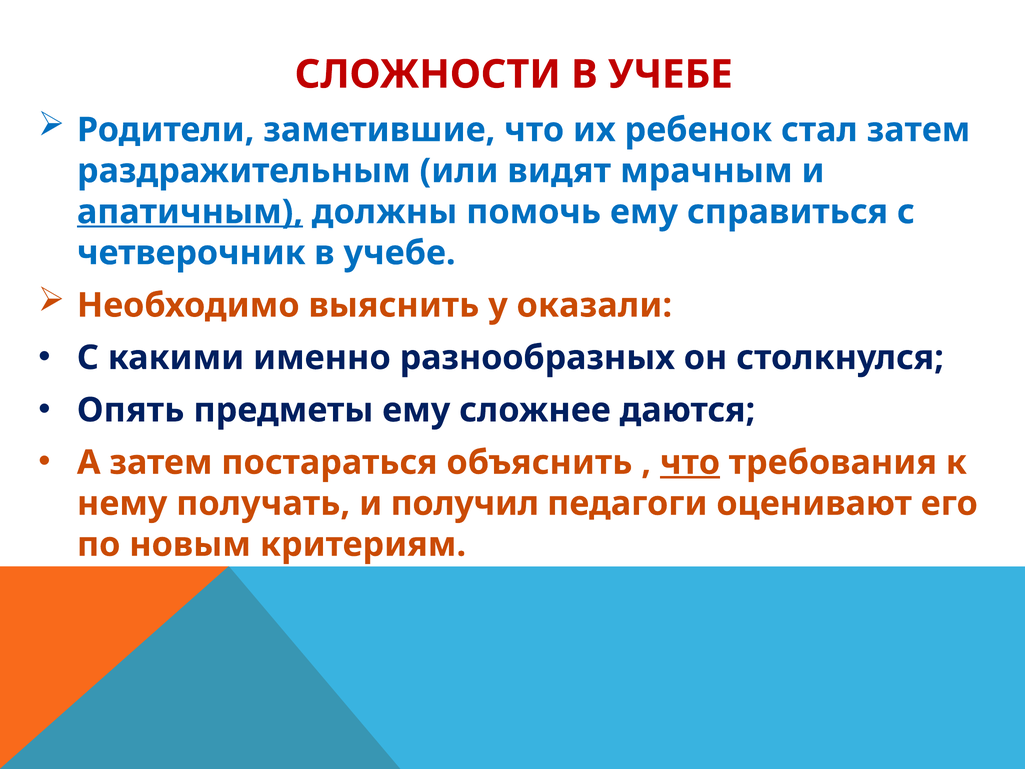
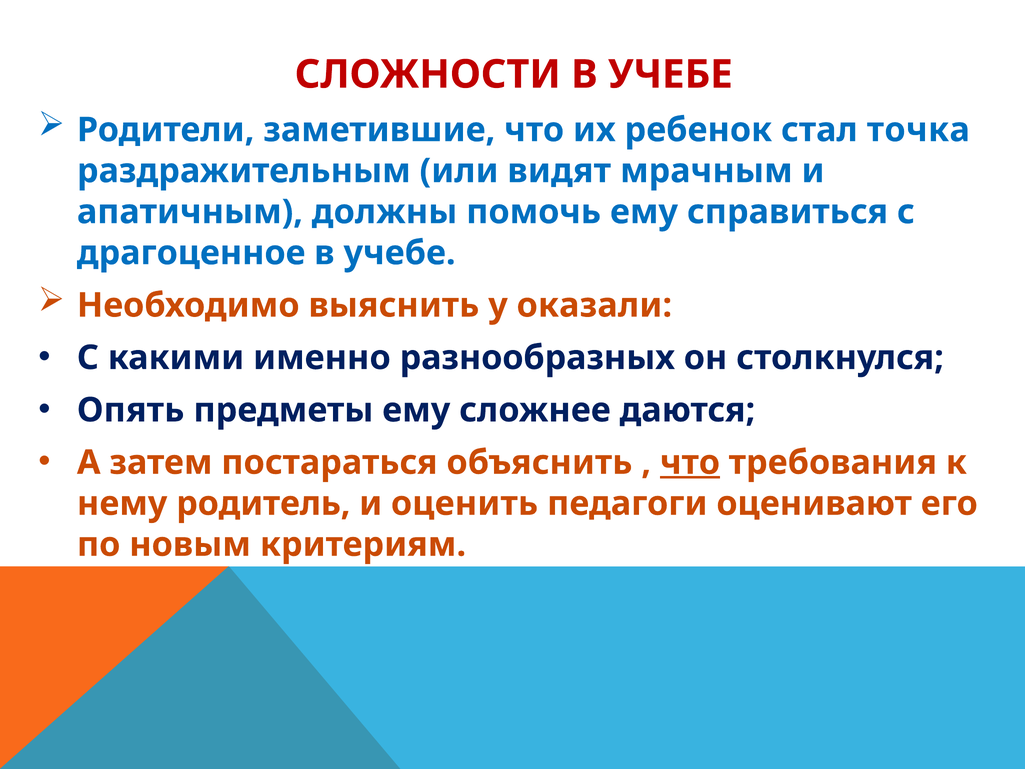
стал затем: затем -> точка
апатичным underline: present -> none
четверочник: четверочник -> драгоценное
получать: получать -> родитель
получил: получил -> оценить
